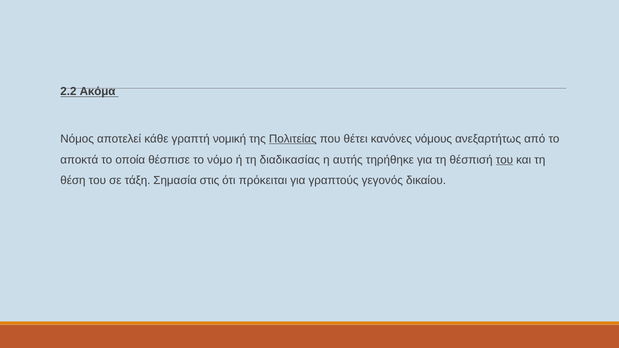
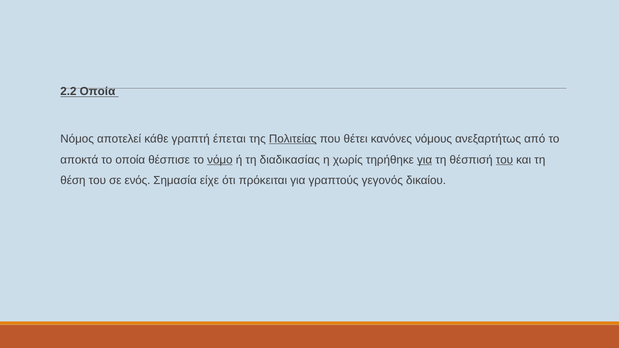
2.2 Ακόμα: Ακόμα -> Οποία
νομική: νομική -> έπεται
νόμο underline: none -> present
αυτής: αυτής -> χωρίς
για at (425, 160) underline: none -> present
τάξη: τάξη -> ενός
στις: στις -> είχε
